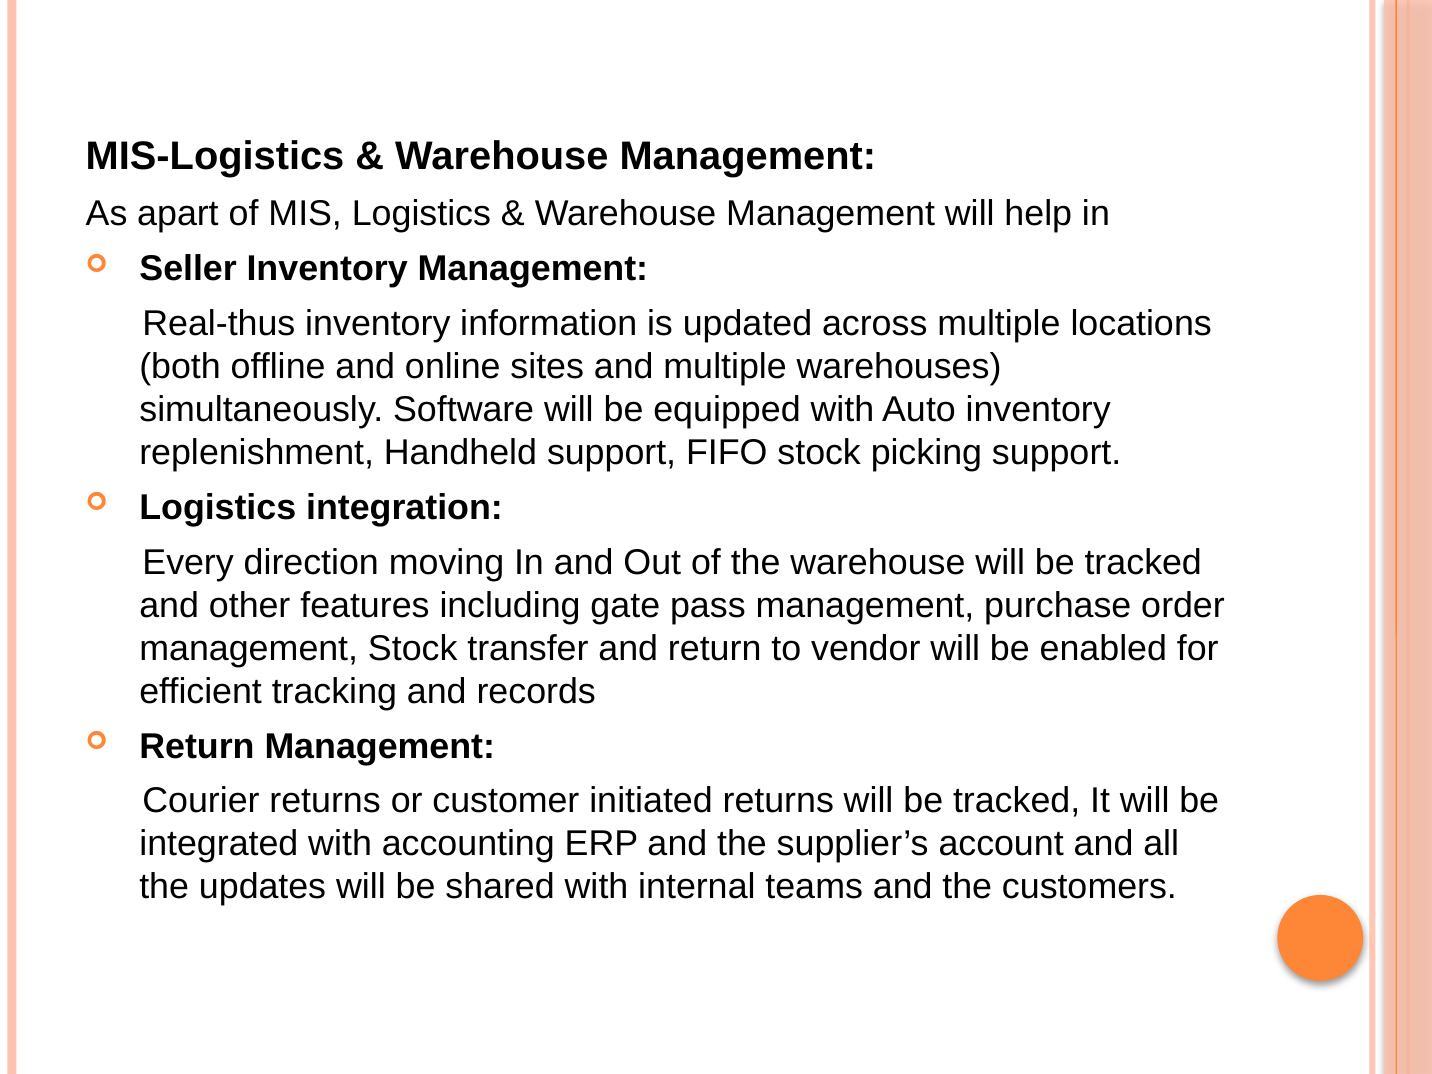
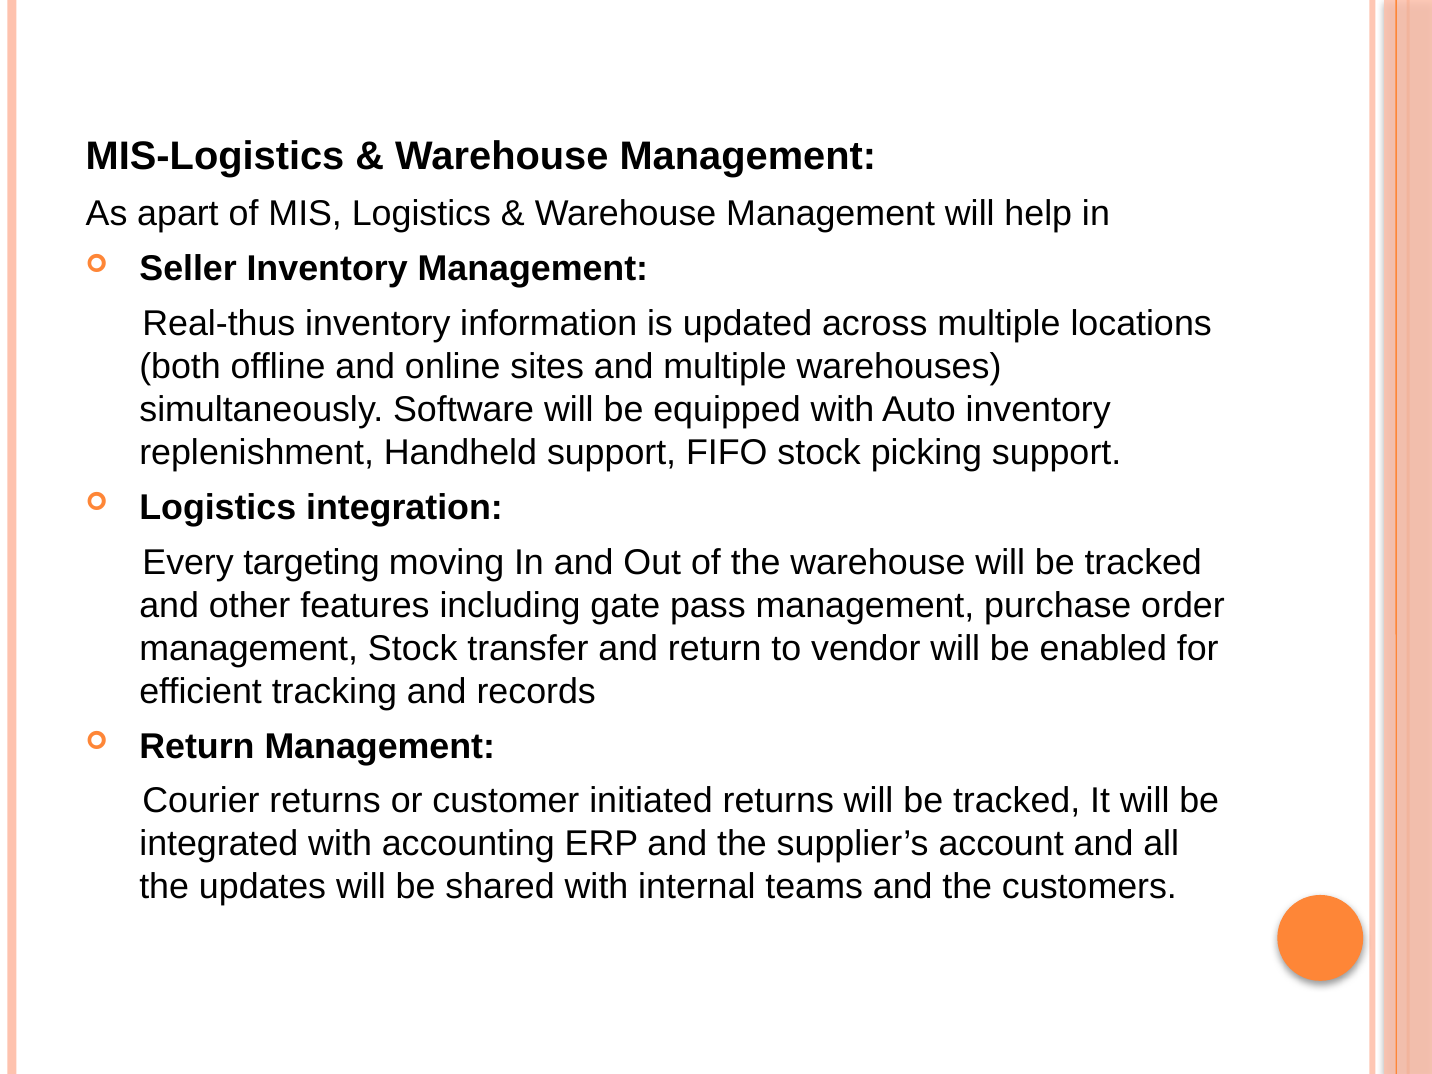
direction: direction -> targeting
